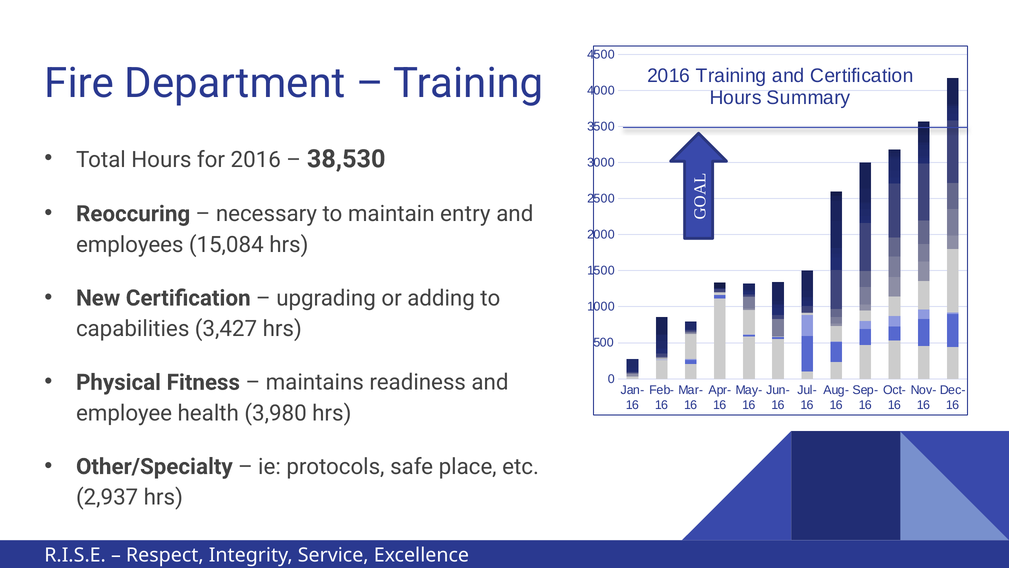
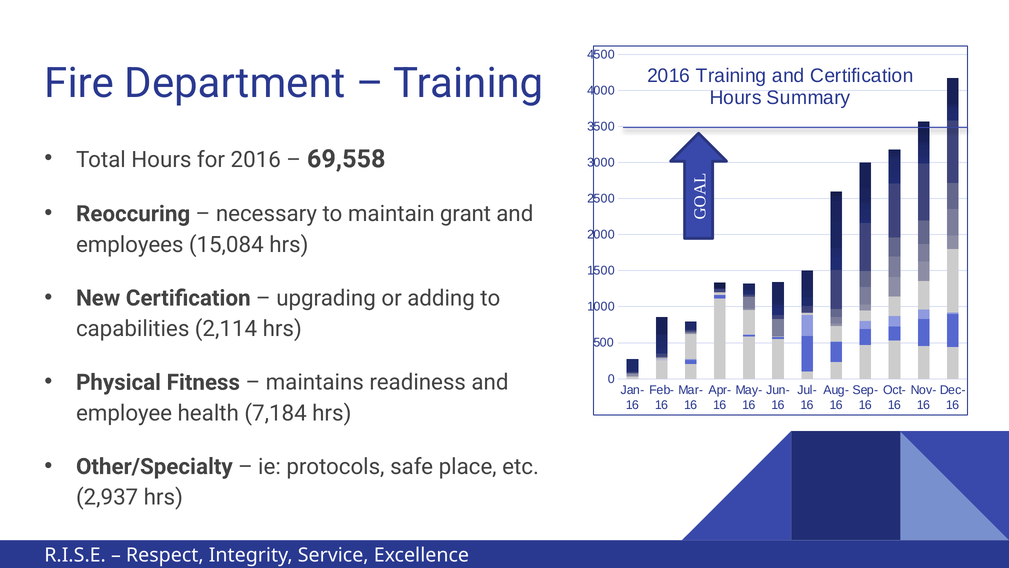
38,530: 38,530 -> 69,558
entry: entry -> grant
3,427: 3,427 -> 2,114
3,980: 3,980 -> 7,184
